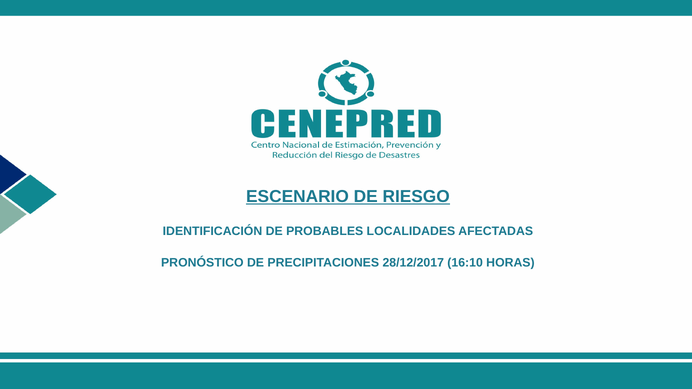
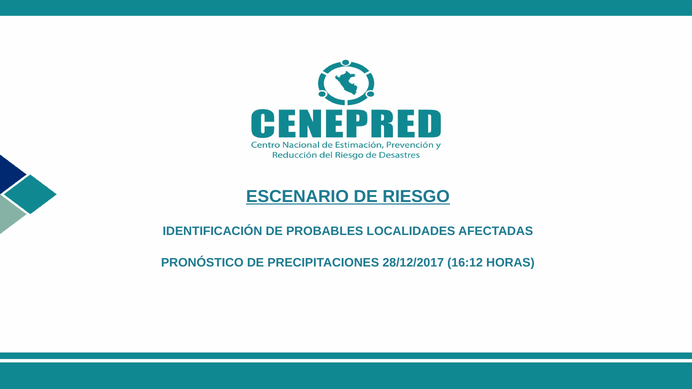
16:10: 16:10 -> 16:12
